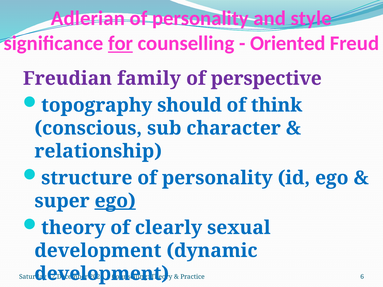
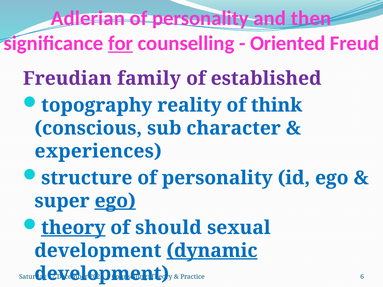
style: style -> then
perspective: perspective -> established
should: should -> reality
relationship: relationship -> experiences
theory at (73, 228) underline: none -> present
clearly: clearly -> should
dynamic underline: none -> present
